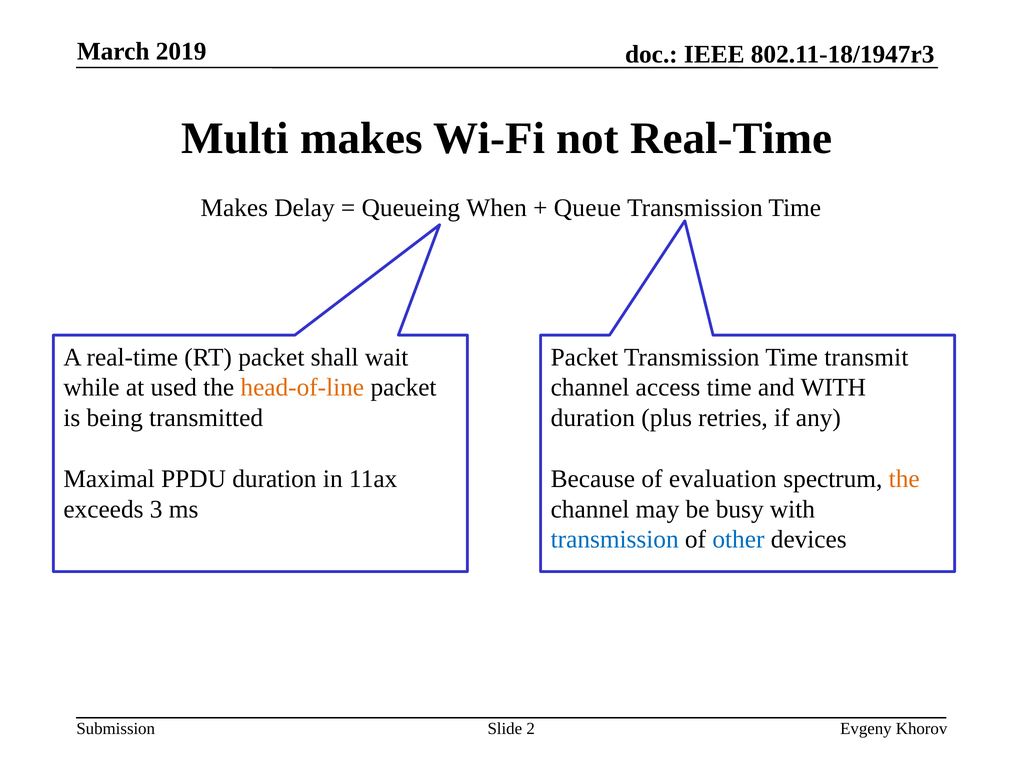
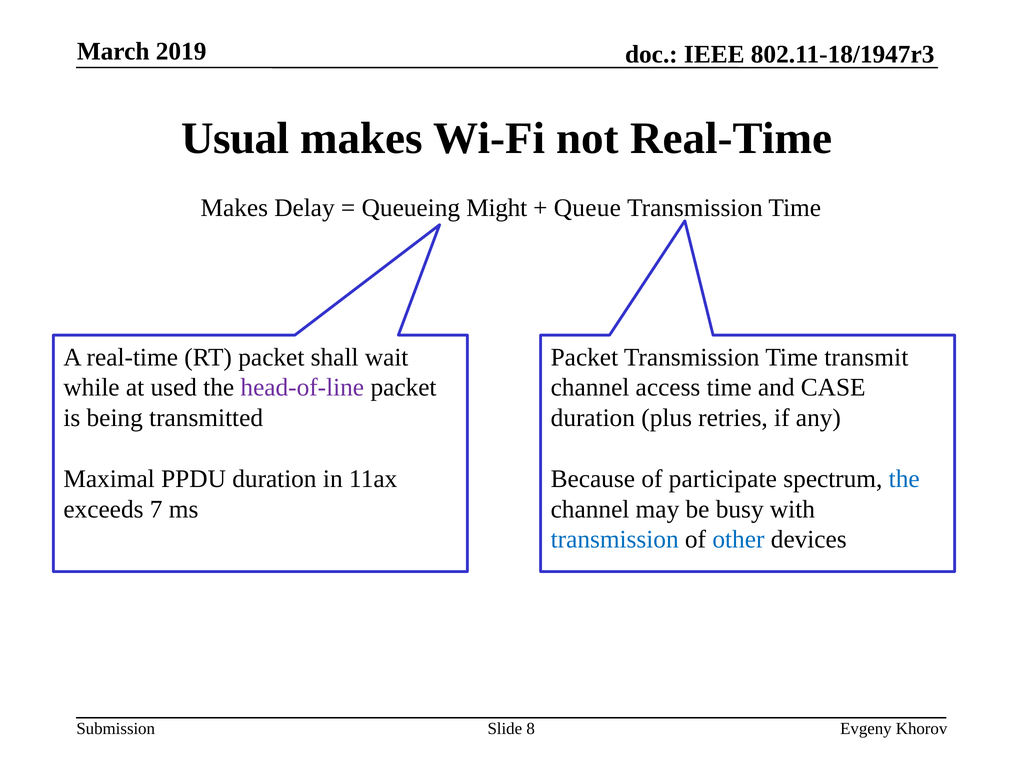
Multi: Multi -> Usual
When: When -> Might
head-of-line colour: orange -> purple
and WITH: WITH -> CASE
evaluation: evaluation -> participate
the at (904, 479) colour: orange -> blue
3: 3 -> 7
2: 2 -> 8
